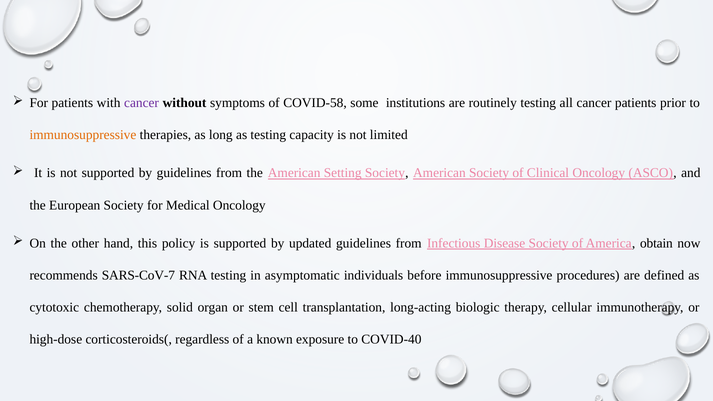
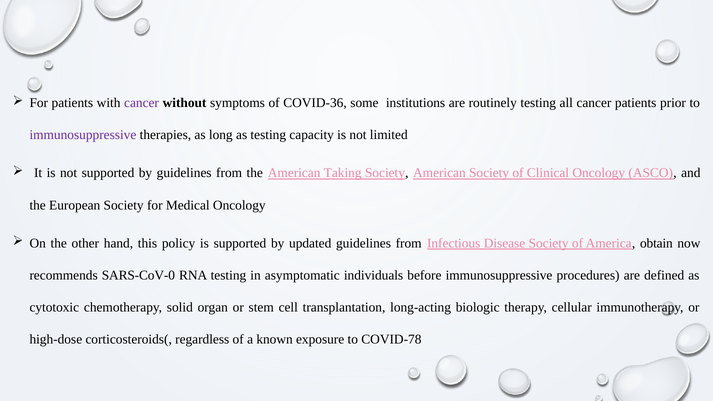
COVID-58: COVID-58 -> COVID-36
immunosuppressive at (83, 135) colour: orange -> purple
Setting: Setting -> Taking
SARS-CoV-7: SARS-CoV-7 -> SARS-CoV-0
COVID-40: COVID-40 -> COVID-78
